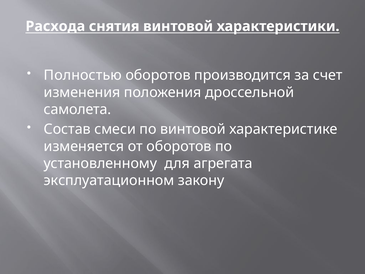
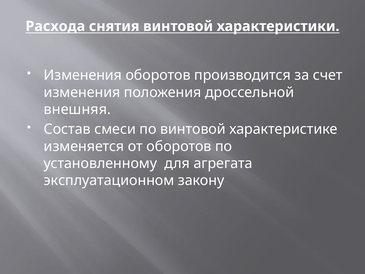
Полностью at (83, 75): Полностью -> Изменения
самолета: самолета -> внешняя
